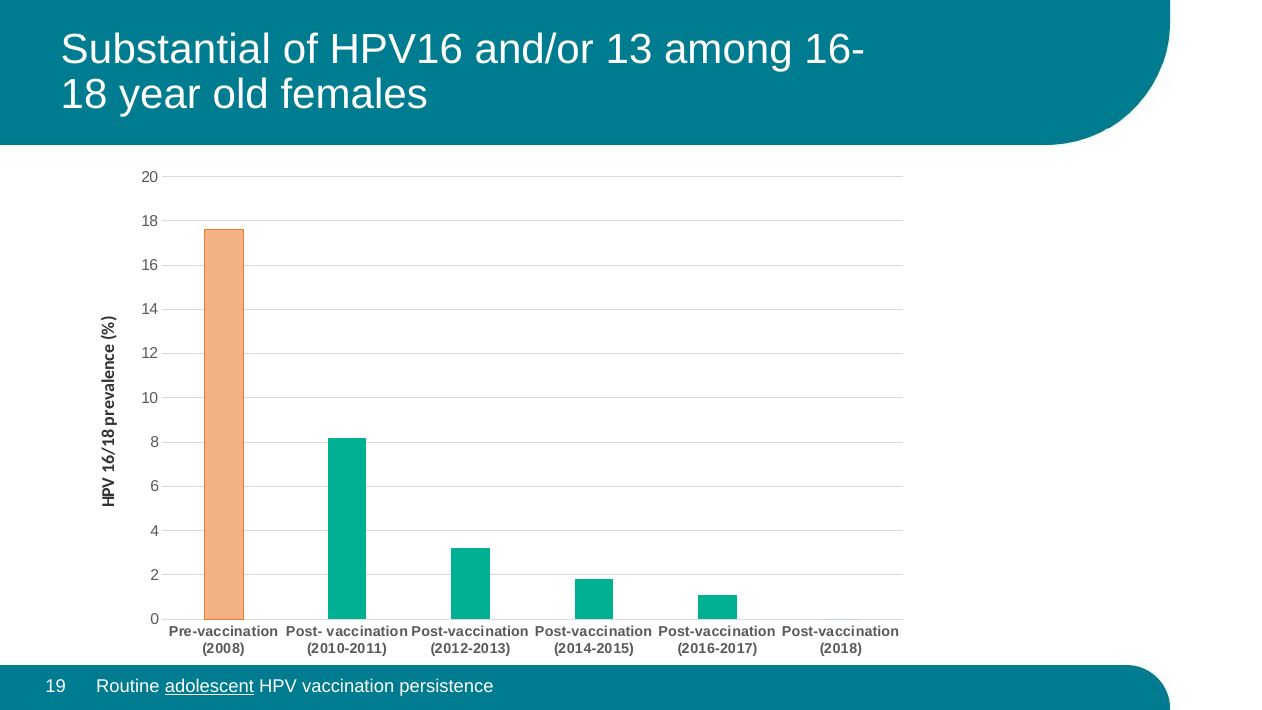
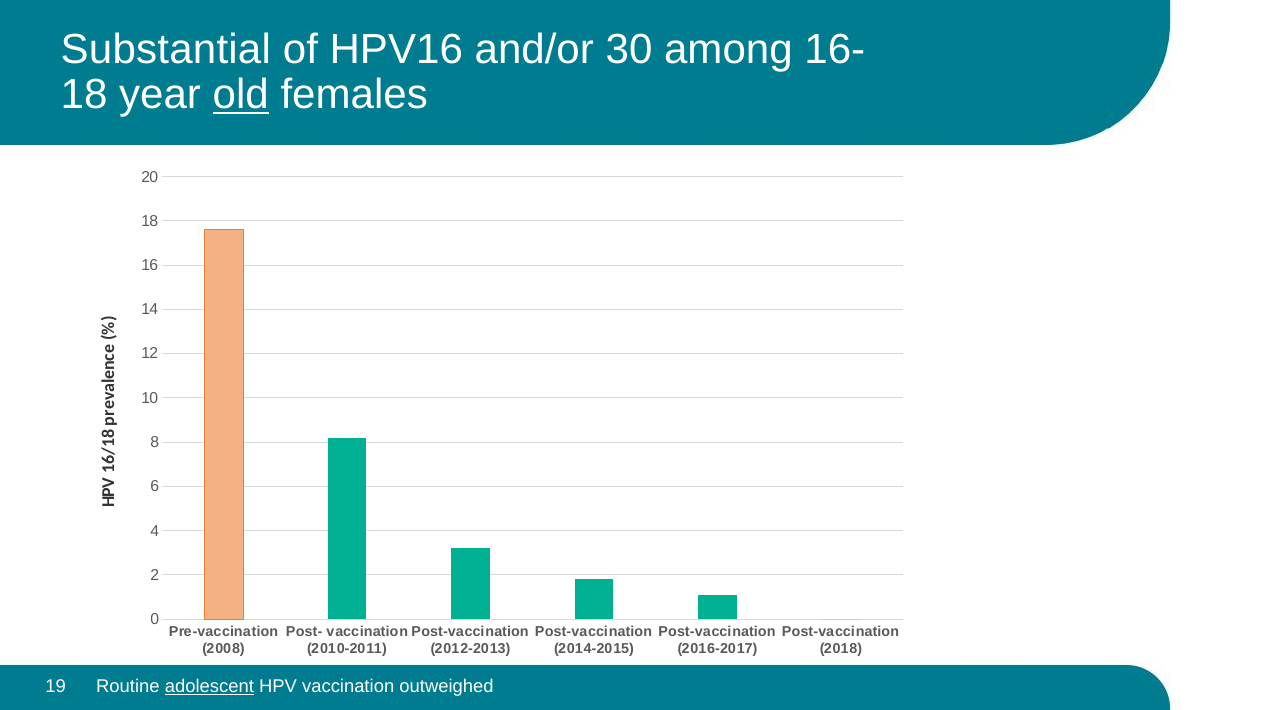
13: 13 -> 30
old underline: none -> present
persistence: persistence -> outweighed
